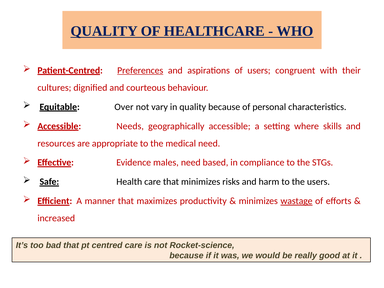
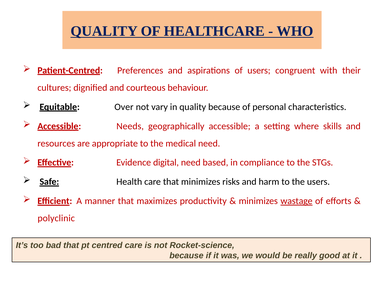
Preferences underline: present -> none
males: males -> digital
increased: increased -> polyclinic
